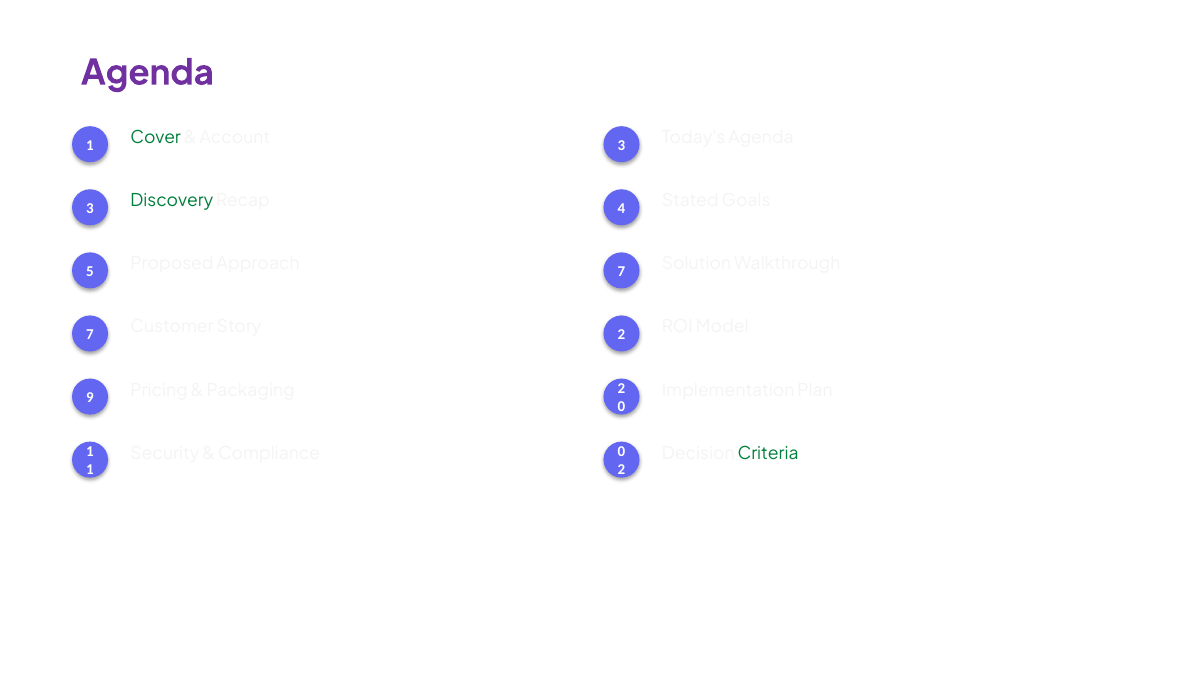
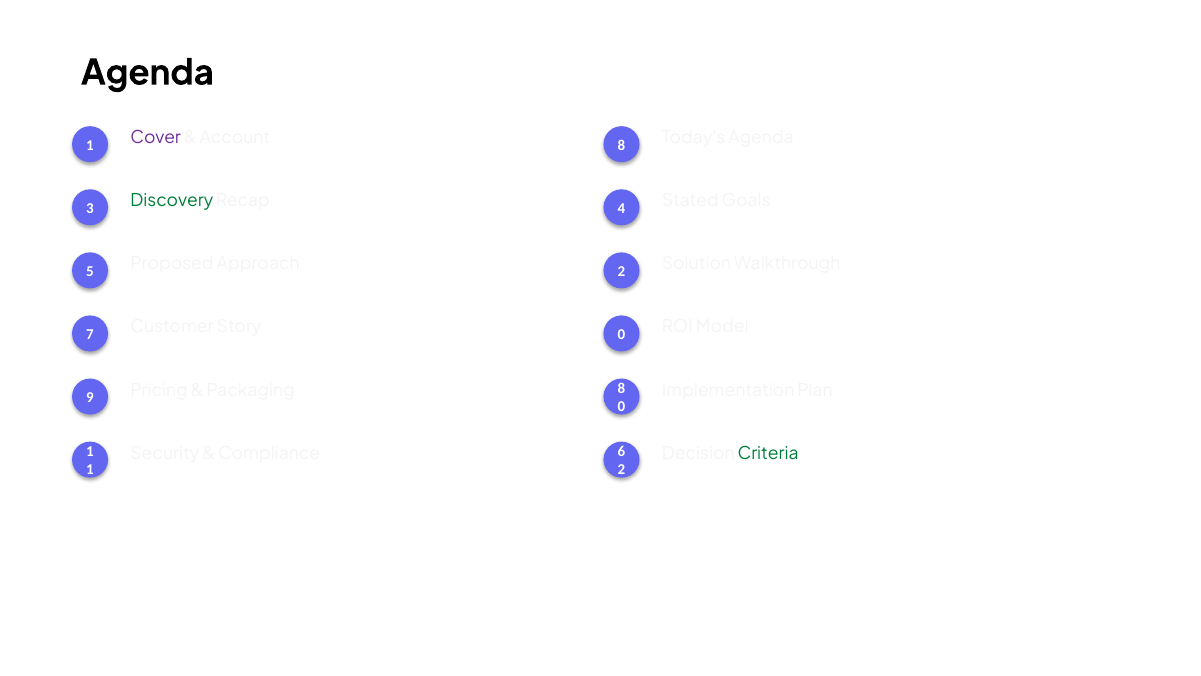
Agenda at (147, 73) colour: purple -> black
Cover colour: green -> purple
Account 3: 3 -> 8
Approach 7: 7 -> 2
Story 2: 2 -> 0
Packaging 2: 2 -> 8
Compliance 0: 0 -> 6
